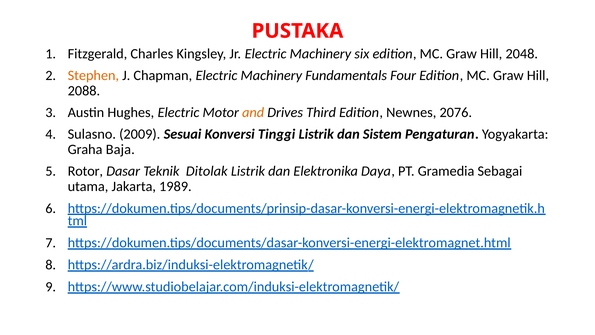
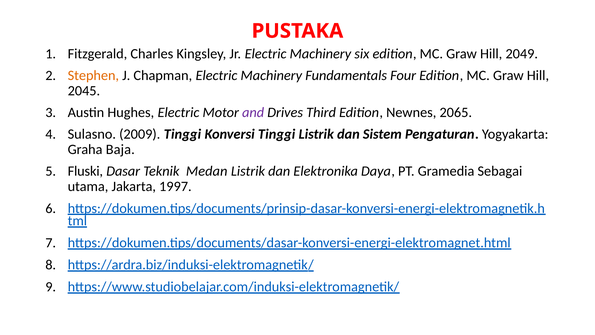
2048: 2048 -> 2049
2088: 2088 -> 2045
and colour: orange -> purple
2076: 2076 -> 2065
2009 Sesuai: Sesuai -> Tinggi
Rotor: Rotor -> Fluski
Ditolak: Ditolak -> Medan
1989: 1989 -> 1997
